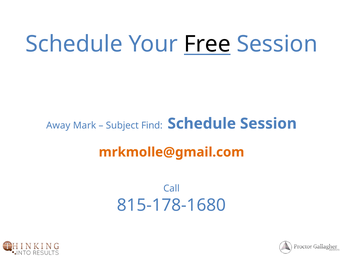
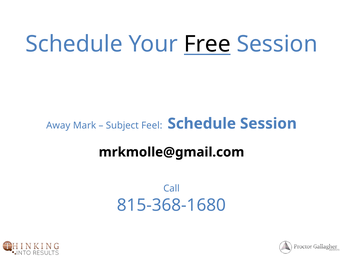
Find: Find -> Feel
mrkmolle@gmail.com colour: orange -> black
815-178-1680: 815-178-1680 -> 815-368-1680
